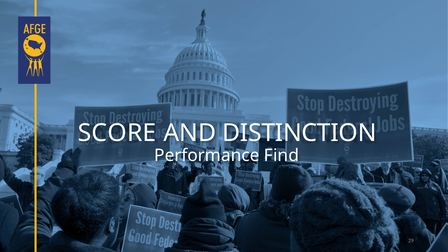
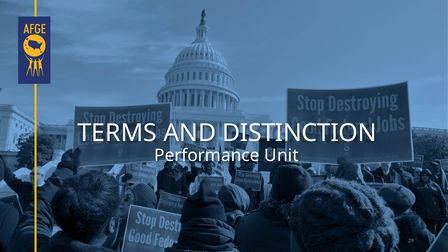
SCORE: SCORE -> TERMS
Find: Find -> Unit
